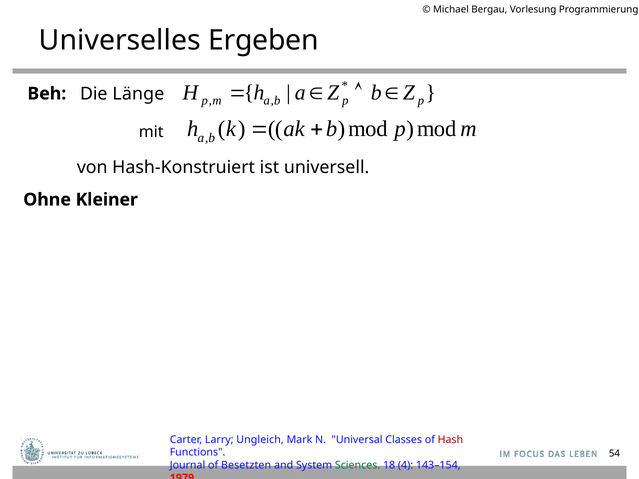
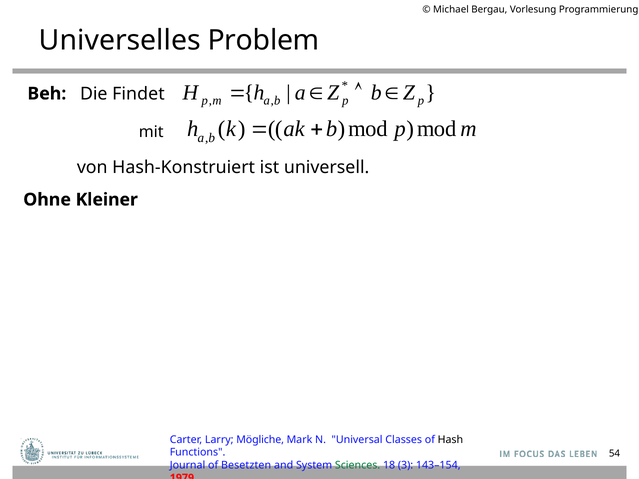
Ergeben: Ergeben -> Problem
Länge: Länge -> Findet
Ungleich: Ungleich -> Mögliche
Hash colour: red -> black
4: 4 -> 3
